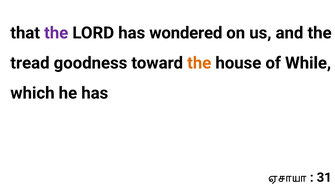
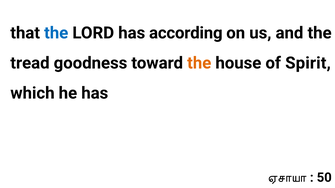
the at (56, 33) colour: purple -> blue
wondered: wondered -> according
While: While -> Spirit
31: 31 -> 50
